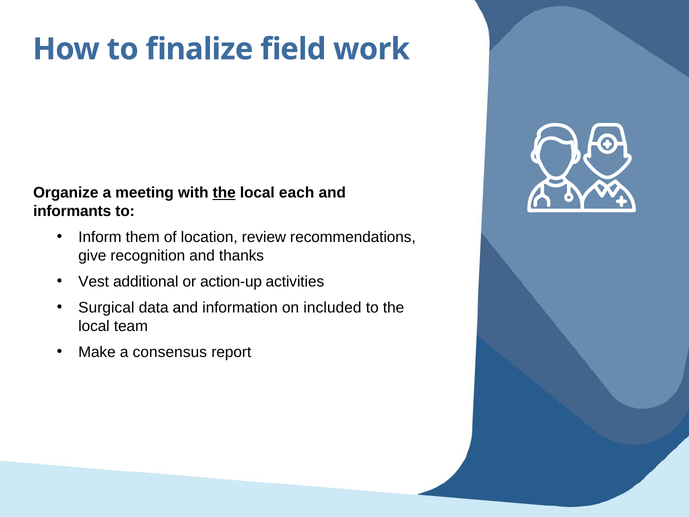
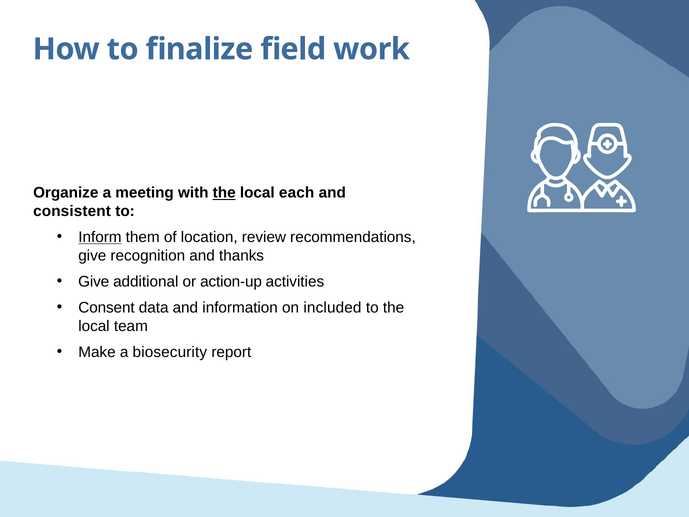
informants: informants -> consistent
Inform underline: none -> present
Vest at (94, 281): Vest -> Give
Surgical: Surgical -> Consent
consensus: consensus -> biosecurity
